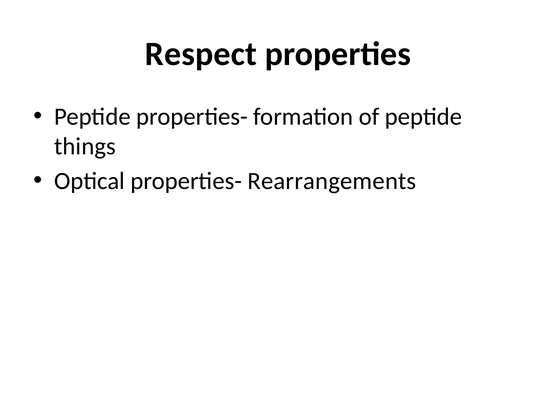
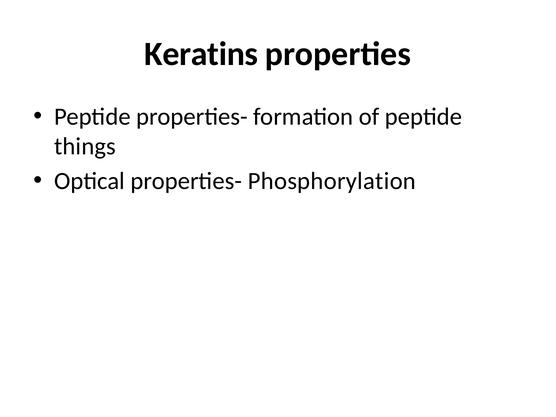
Respect: Respect -> Keratins
Rearrangements: Rearrangements -> Phosphorylation
